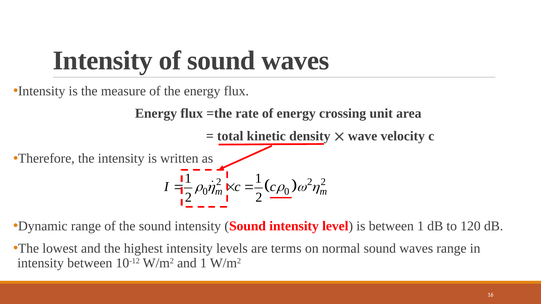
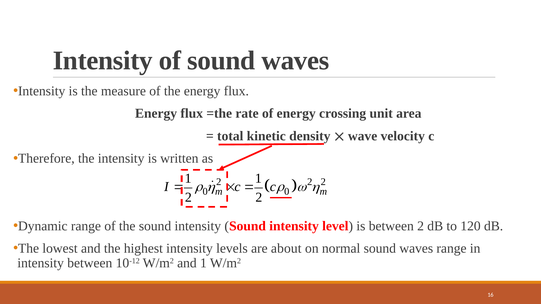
between 1: 1 -> 2
terms: terms -> about
